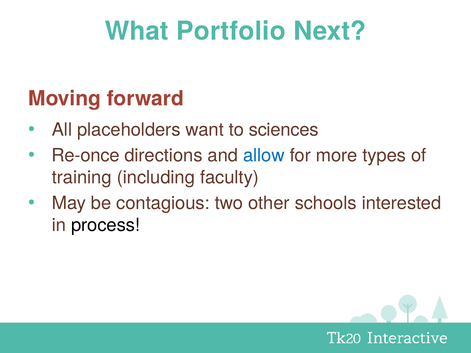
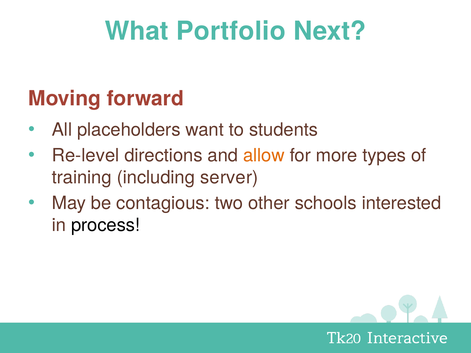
sciences: sciences -> students
Re-once: Re-once -> Re-level
allow colour: blue -> orange
faculty: faculty -> server
